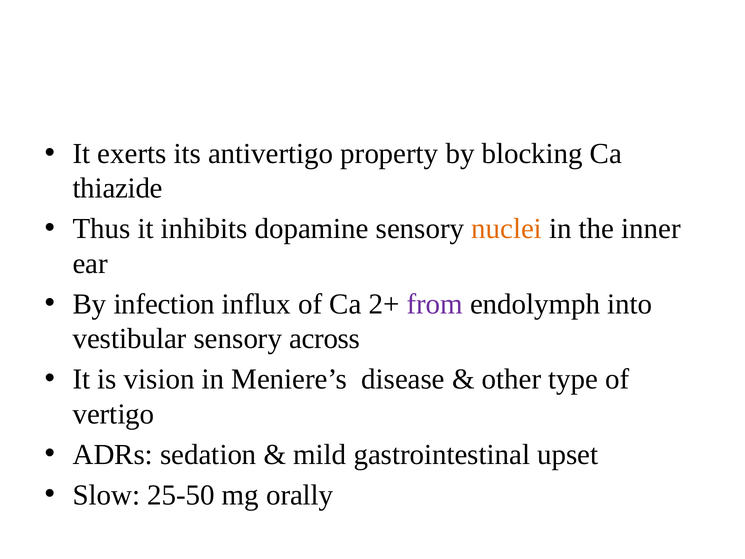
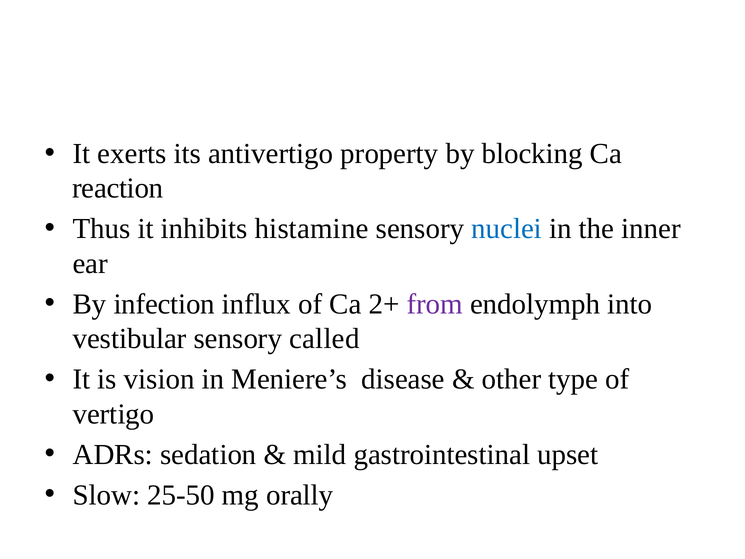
thiazide: thiazide -> reaction
dopamine: dopamine -> histamine
nuclei colour: orange -> blue
across: across -> called
